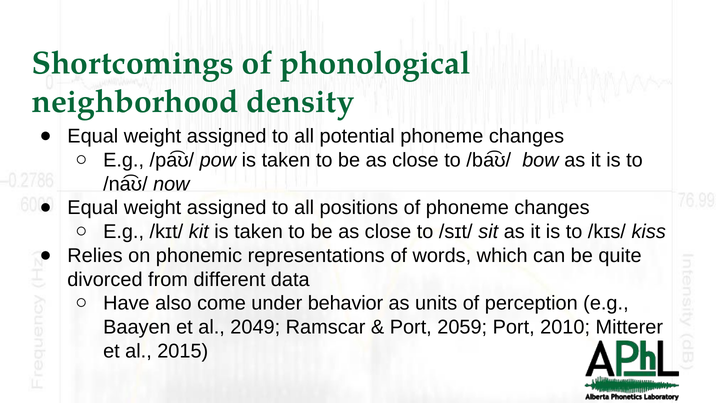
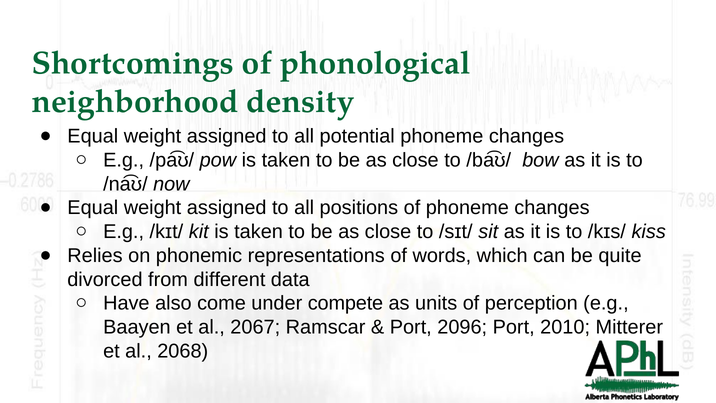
behavior: behavior -> compete
2049: 2049 -> 2067
2059: 2059 -> 2096
2015: 2015 -> 2068
